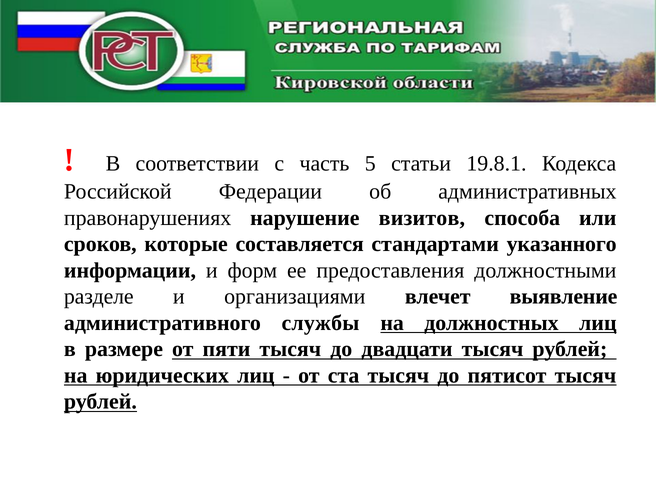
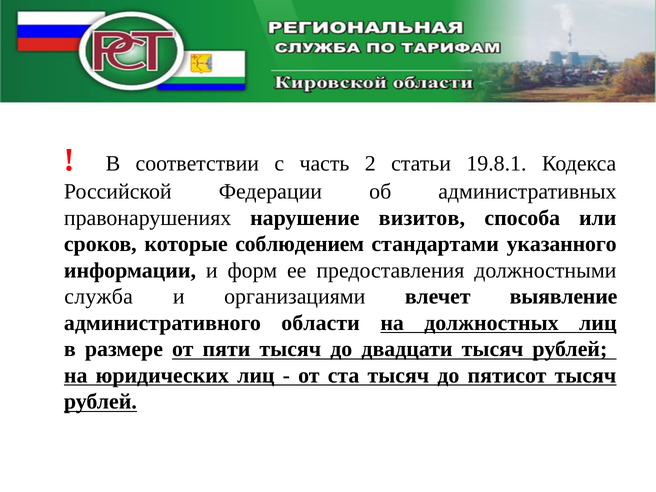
5: 5 -> 2
составляется: составляется -> соблюдением
разделе: разделе -> служба
службы: службы -> области
